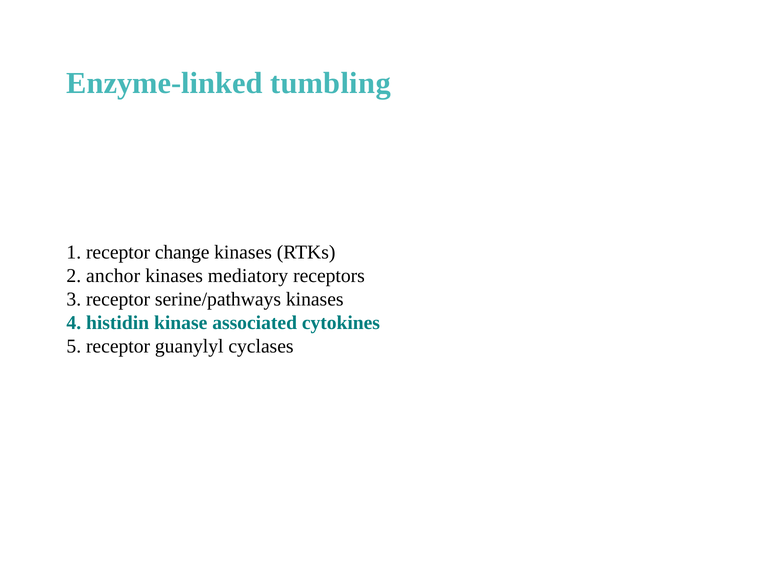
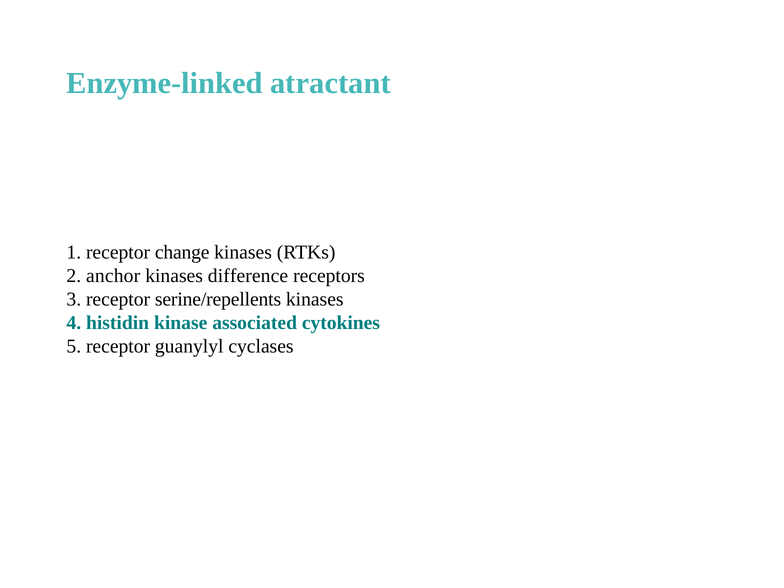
tumbling: tumbling -> atractant
mediatory: mediatory -> difference
serine/pathways: serine/pathways -> serine/repellents
